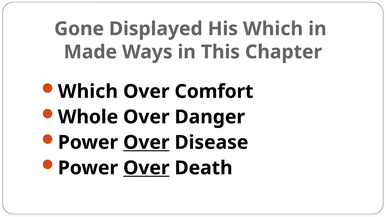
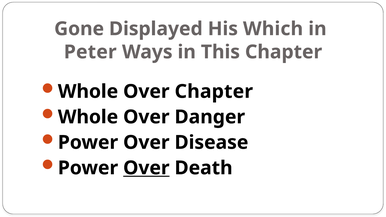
Made: Made -> Peter
Which at (88, 92): Which -> Whole
Over Comfort: Comfort -> Chapter
Over at (146, 143) underline: present -> none
